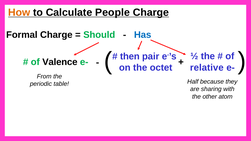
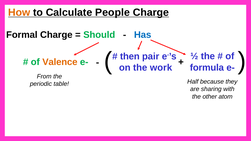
Valence colour: black -> orange
relative: relative -> formula
octet: octet -> work
